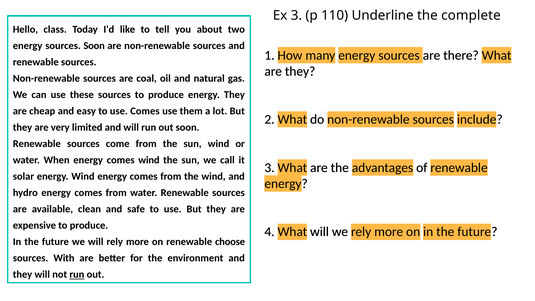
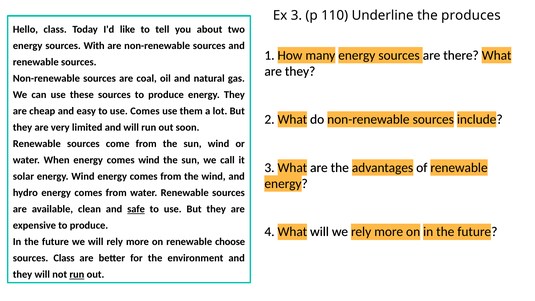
complete: complete -> produces
sources Soon: Soon -> With
safe underline: none -> present
sources With: With -> Class
